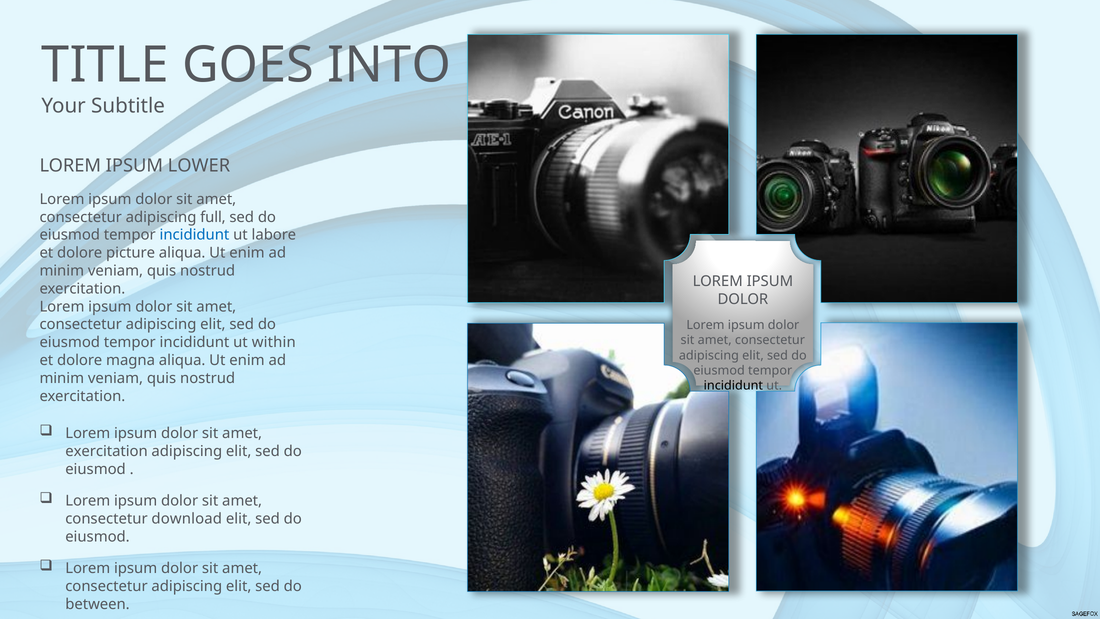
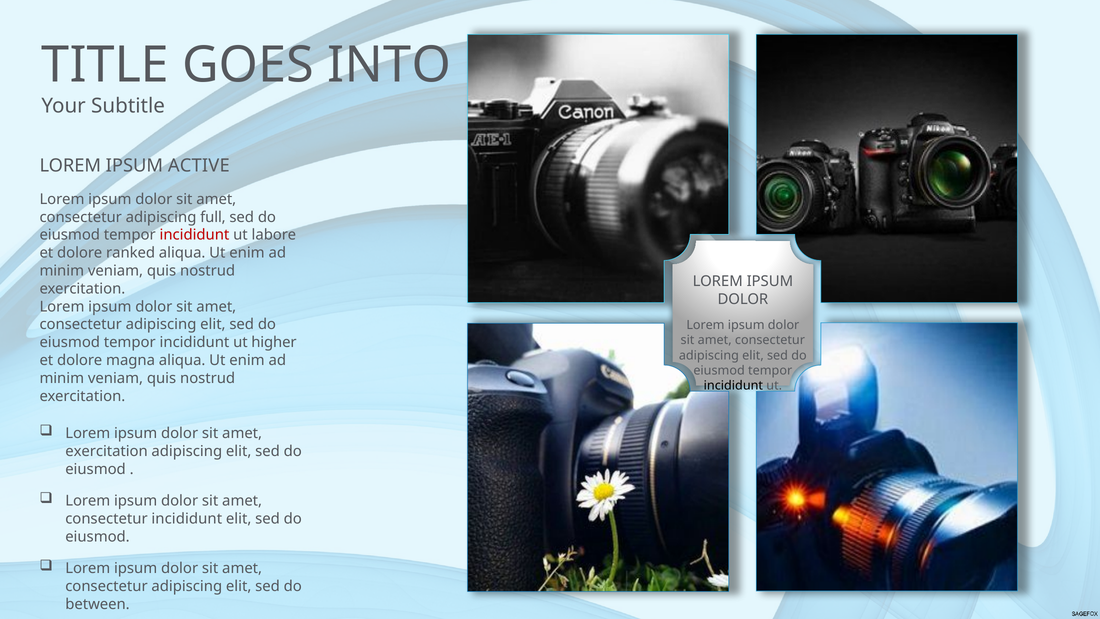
LOWER: LOWER -> ACTIVE
incididunt at (194, 235) colour: blue -> red
picture: picture -> ranked
within: within -> higher
consectetur download: download -> incididunt
